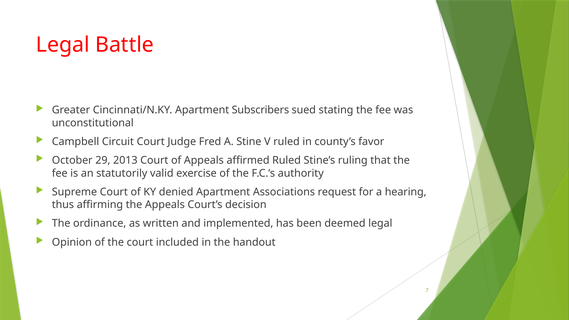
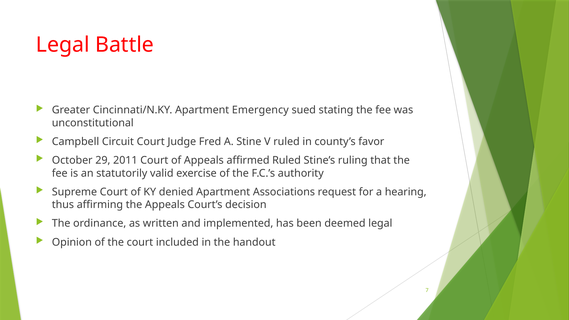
Subscribers: Subscribers -> Emergency
2013: 2013 -> 2011
